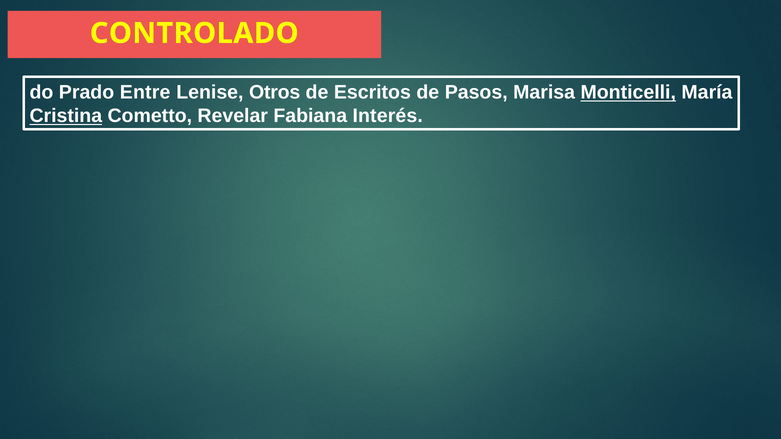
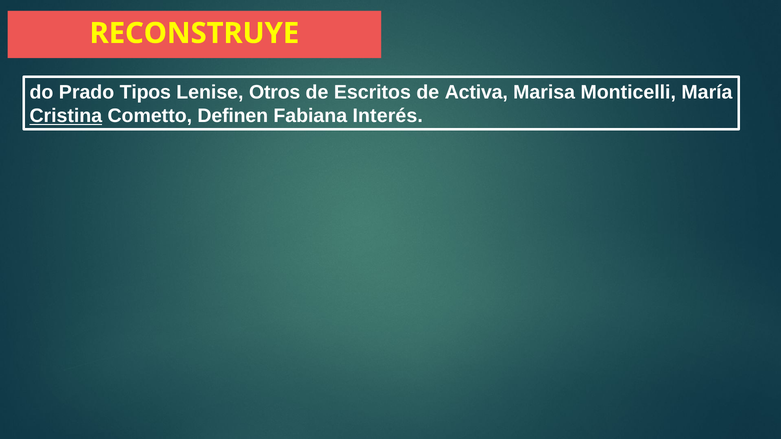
CONTROLADO: CONTROLADO -> RECONSTRUYE
Entre: Entre -> Tipos
Pasos: Pasos -> Activa
Monticelli underline: present -> none
Revelar: Revelar -> Definen
